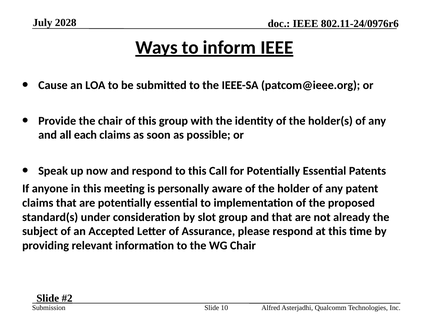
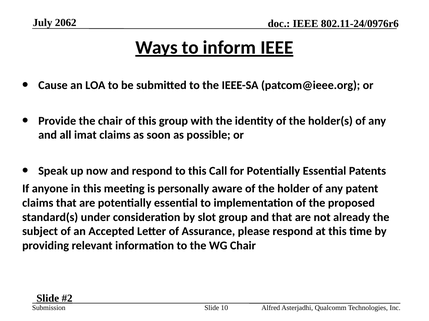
2028: 2028 -> 2062
each: each -> imat
